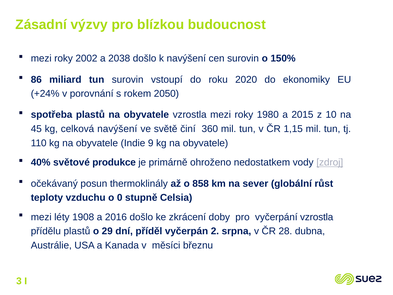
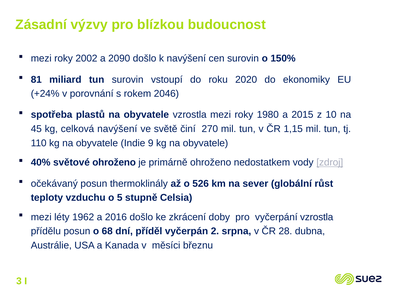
2038: 2038 -> 2090
86: 86 -> 81
2050: 2050 -> 2046
360: 360 -> 270
světové produkce: produkce -> ohroženo
858: 858 -> 526
0: 0 -> 5
1908: 1908 -> 1962
přídělu plastů: plastů -> posun
29: 29 -> 68
